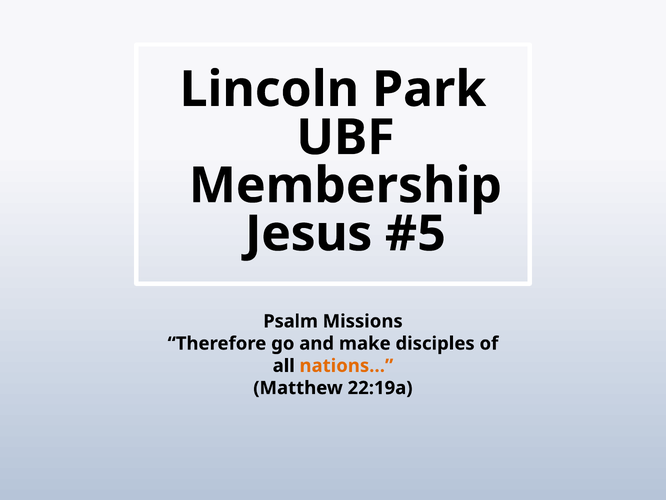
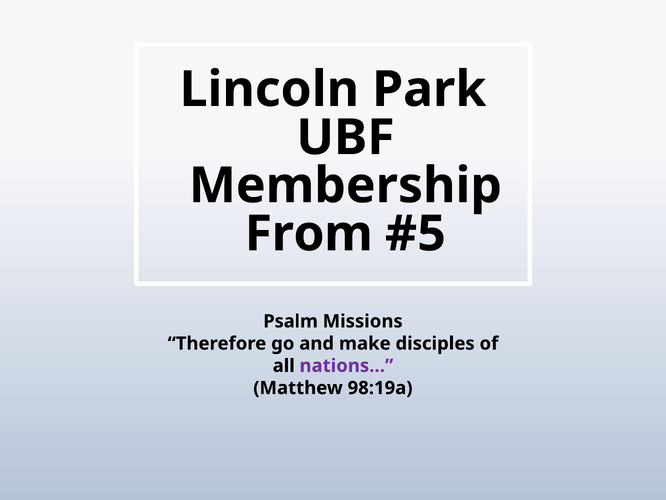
Jesus: Jesus -> From
nations… colour: orange -> purple
22:19a: 22:19a -> 98:19a
